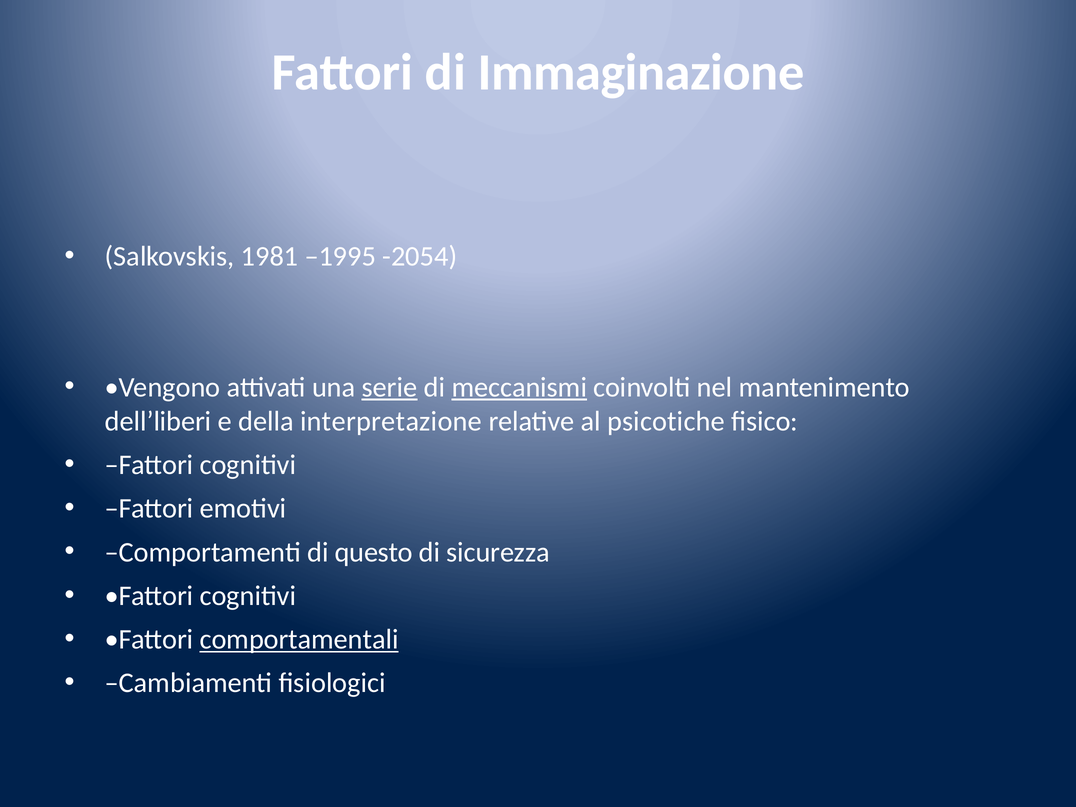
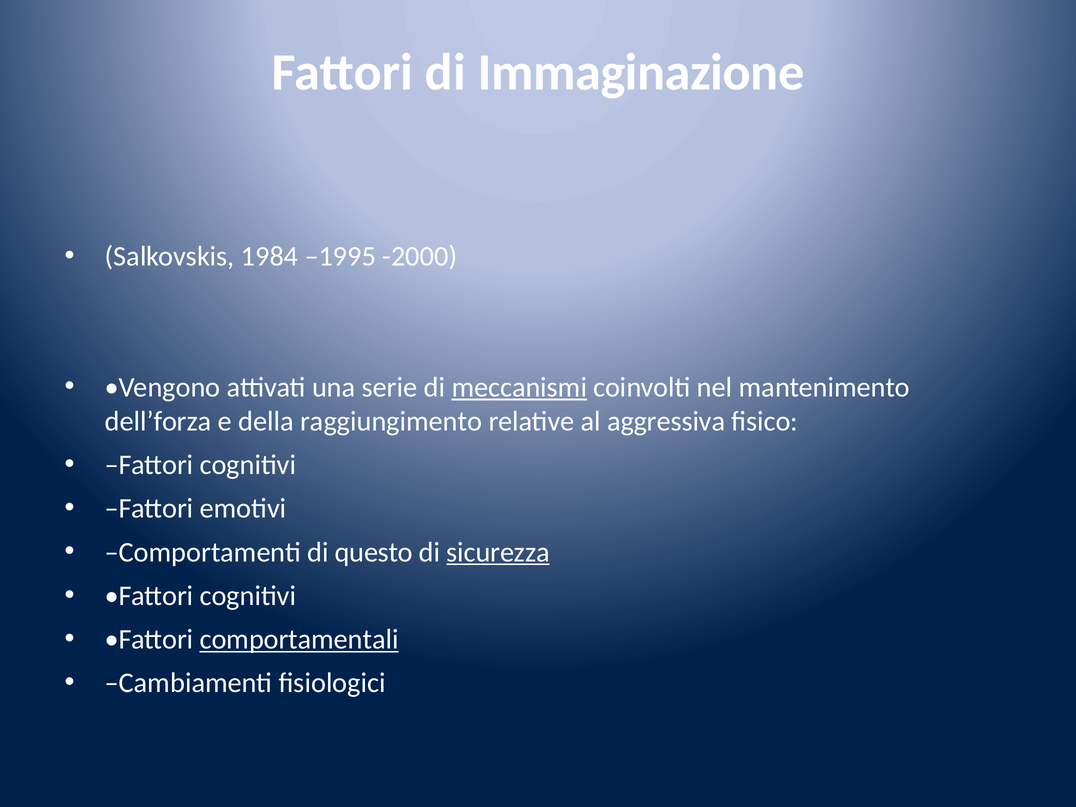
1981: 1981 -> 1984
-2054: -2054 -> -2000
serie underline: present -> none
dell’liberi: dell’liberi -> dell’forza
interpretazione: interpretazione -> raggiungimento
psicotiche: psicotiche -> aggressiva
sicurezza underline: none -> present
